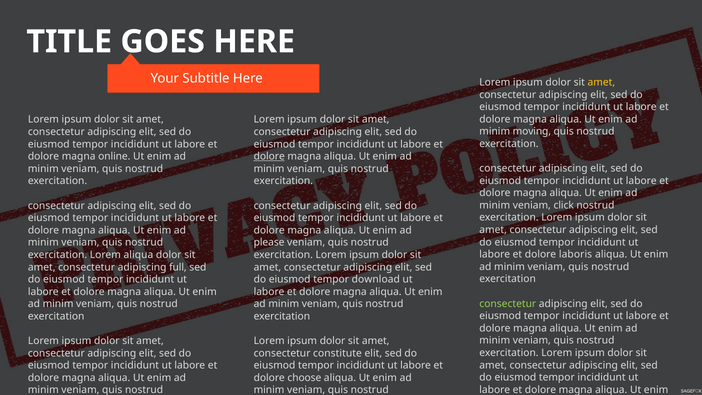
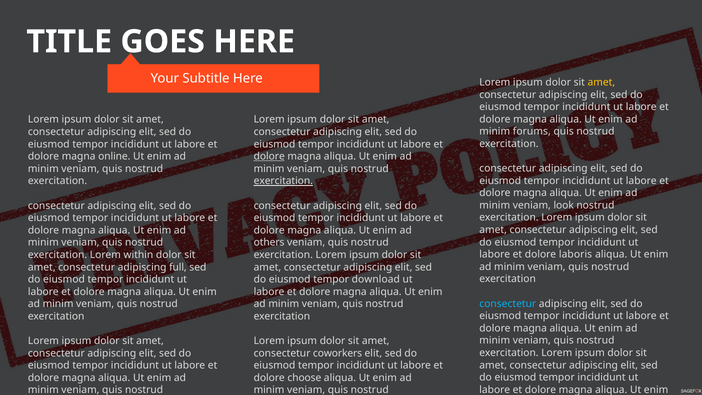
moving: moving -> forums
exercitation at (283, 181) underline: none -> present
click: click -> look
please: please -> others
Lorem aliqua: aliqua -> within
consectetur at (508, 304) colour: light green -> light blue
constitute: constitute -> coworkers
